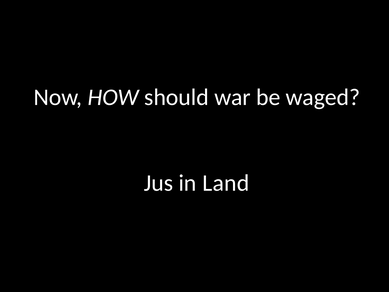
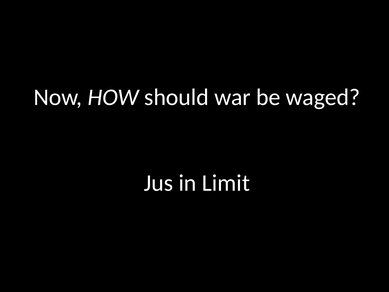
Land: Land -> Limit
